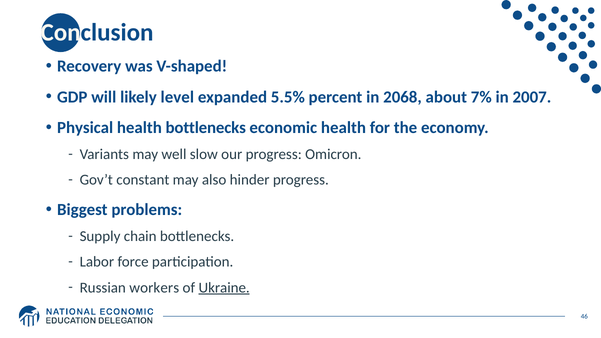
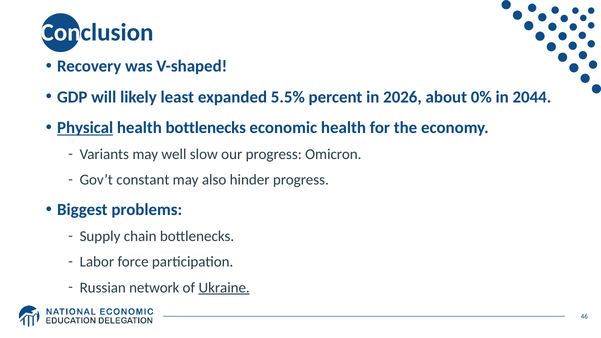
level: level -> least
2068: 2068 -> 2026
7%: 7% -> 0%
2007: 2007 -> 2044
Physical underline: none -> present
workers: workers -> network
